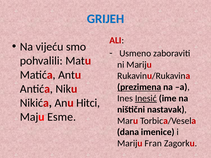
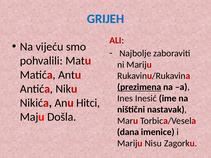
Usmeno: Usmeno -> Najbolje
Inesić underline: present -> none
Esme: Esme -> Došla
Fran: Fran -> Nisu
